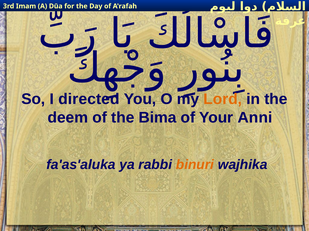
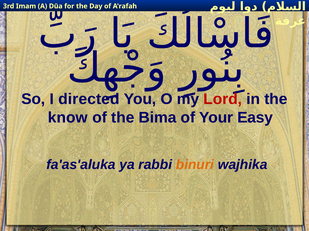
Lord colour: orange -> red
deem: deem -> know
Anni: Anni -> Easy
